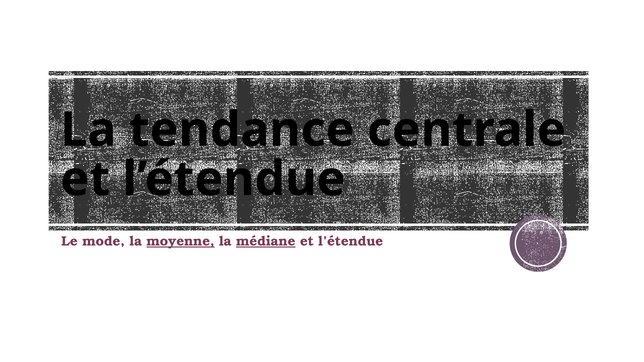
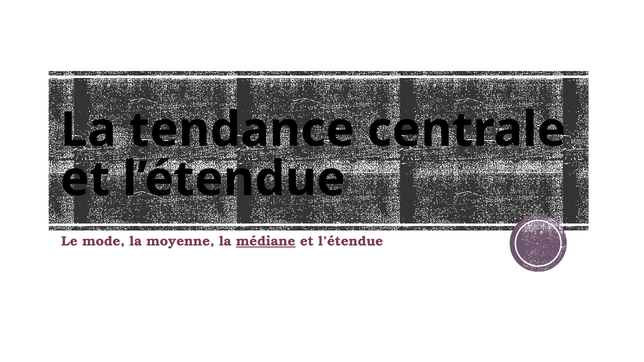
moyenne underline: present -> none
